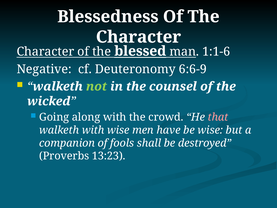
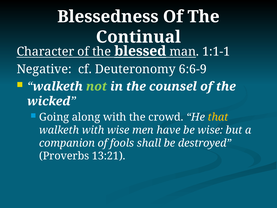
Character at (138, 37): Character -> Continual
1:1-6: 1:1-6 -> 1:1-1
that colour: pink -> yellow
13:23: 13:23 -> 13:21
